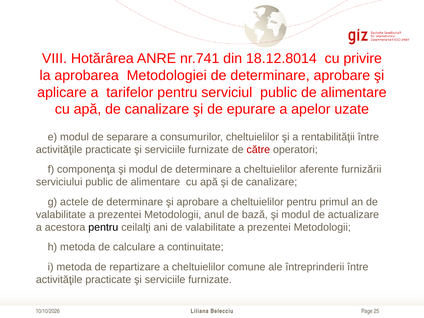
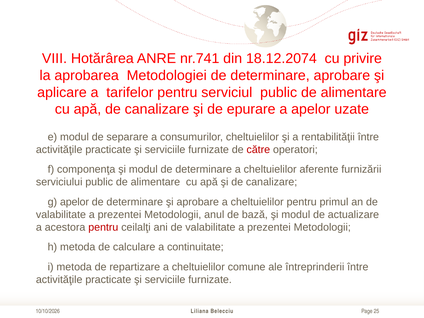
18.12.8014: 18.12.8014 -> 18.12.2074
g actele: actele -> apelor
pentru at (103, 227) colour: black -> red
